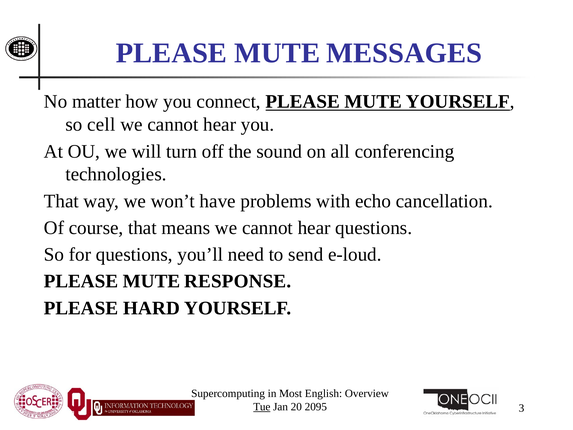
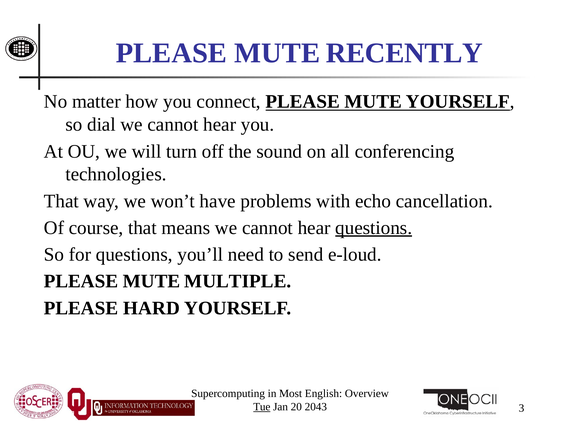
MESSAGES: MESSAGES -> RECENTLY
cell: cell -> dial
questions at (374, 228) underline: none -> present
RESPONSE: RESPONSE -> MULTIPLE
2095: 2095 -> 2043
